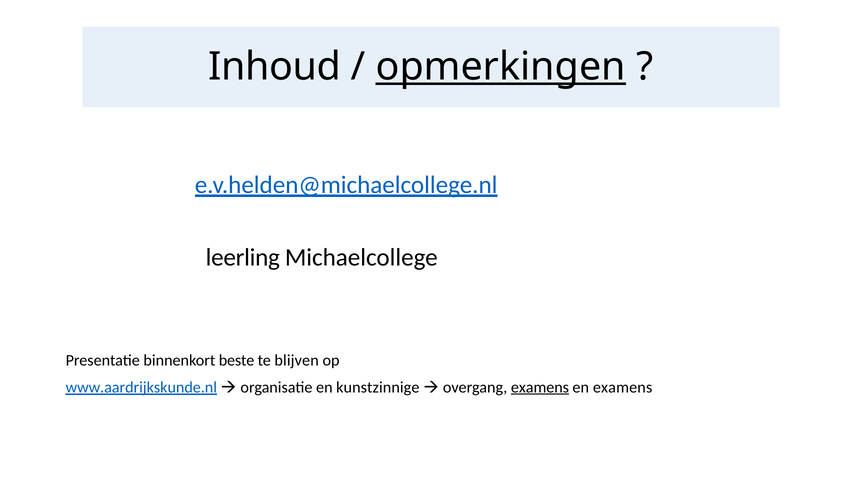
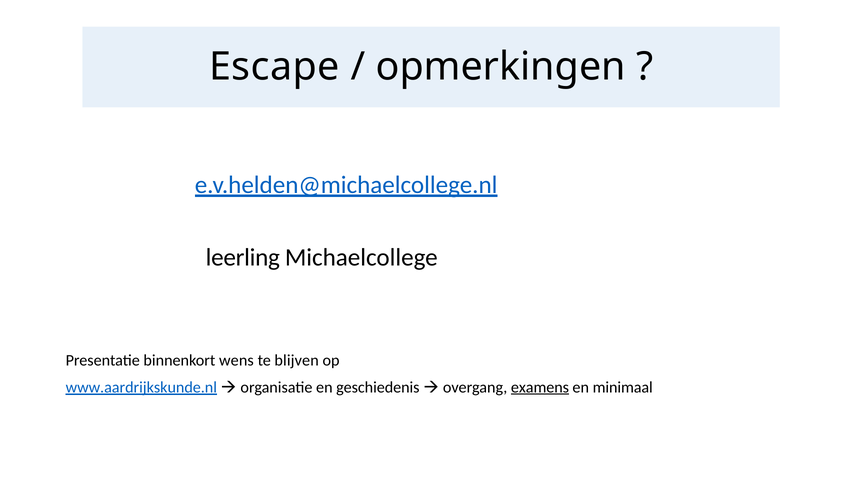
Inhoud: Inhoud -> Escape
opmerkingen underline: present -> none
beste: beste -> wens
kunstzinnige: kunstzinnige -> geschiedenis
en examens: examens -> minimaal
